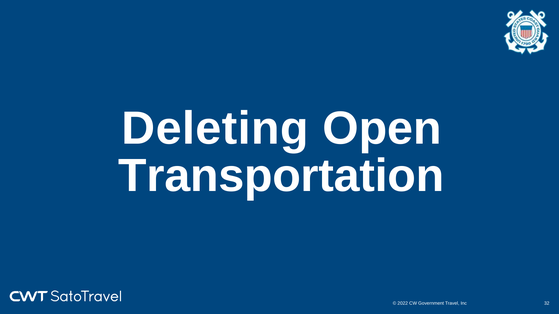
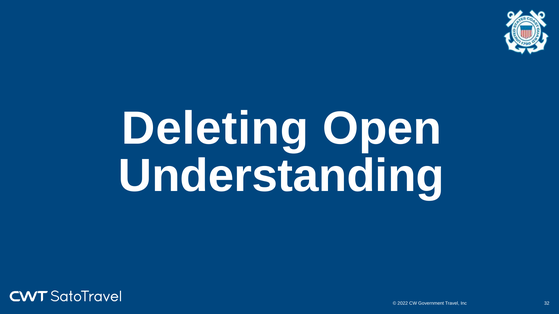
Transportation: Transportation -> Understanding
